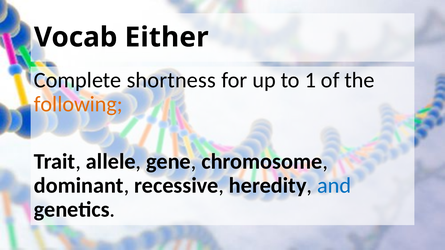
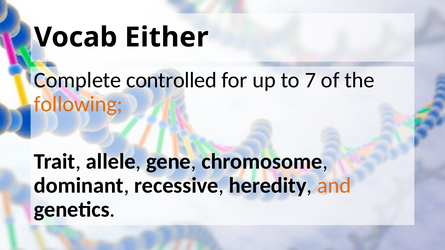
shortness: shortness -> controlled
1: 1 -> 7
and colour: blue -> orange
